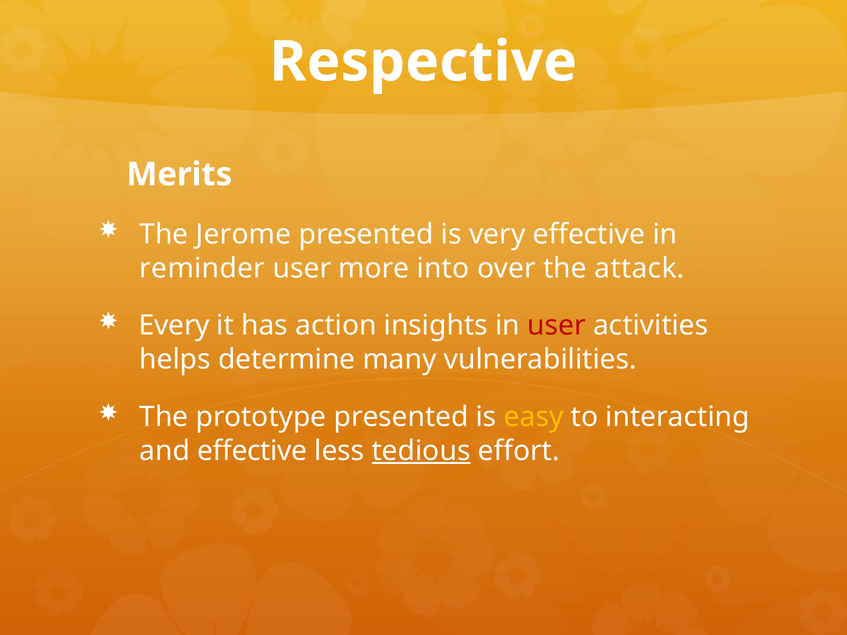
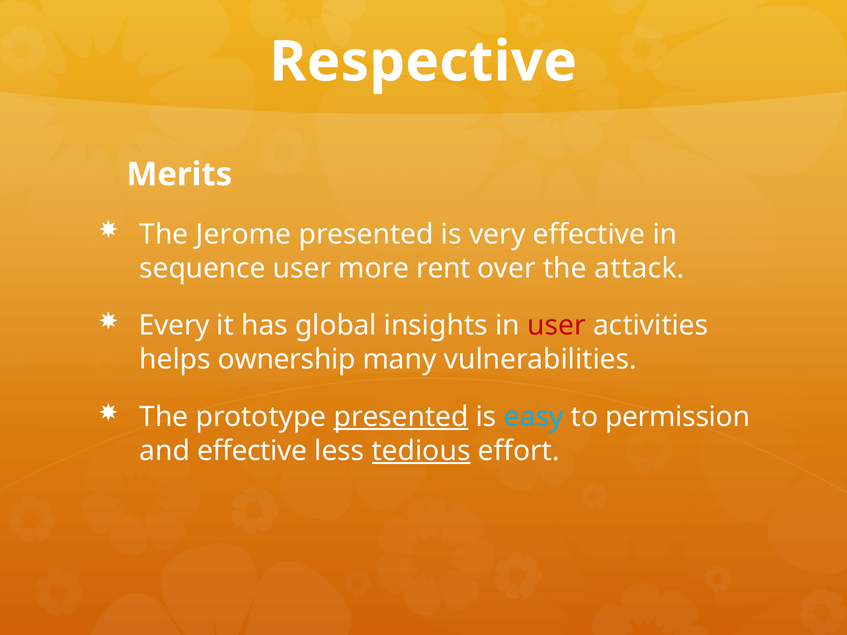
reminder: reminder -> sequence
into: into -> rent
action: action -> global
determine: determine -> ownership
presented at (401, 417) underline: none -> present
easy colour: yellow -> light blue
interacting: interacting -> permission
